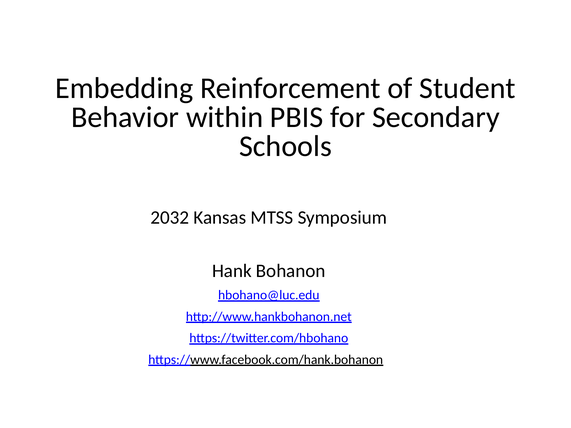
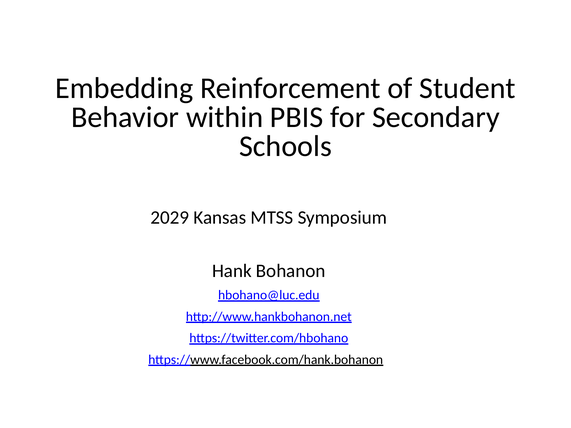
2032: 2032 -> 2029
